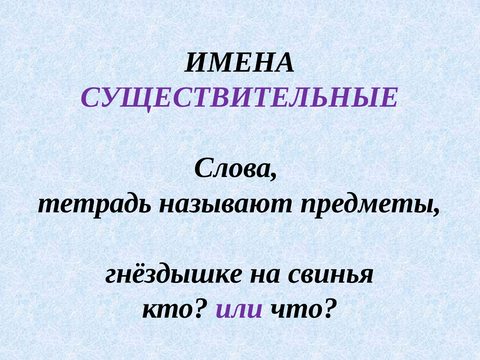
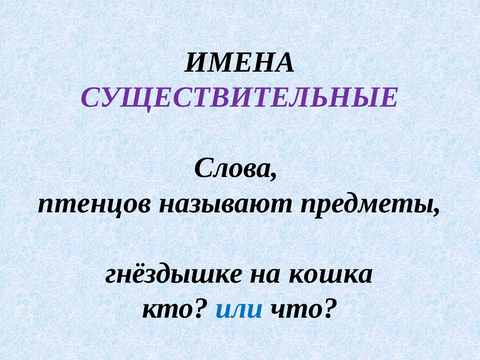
тетрадь: тетрадь -> птенцов
свинья: свинья -> кошка
или colour: purple -> blue
